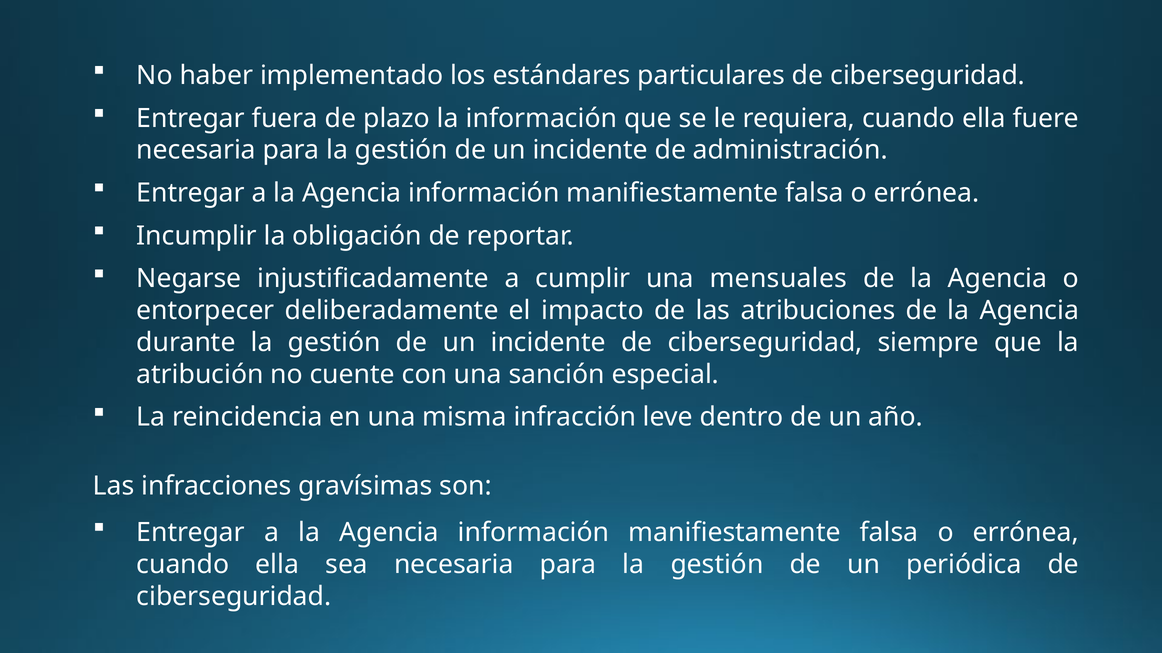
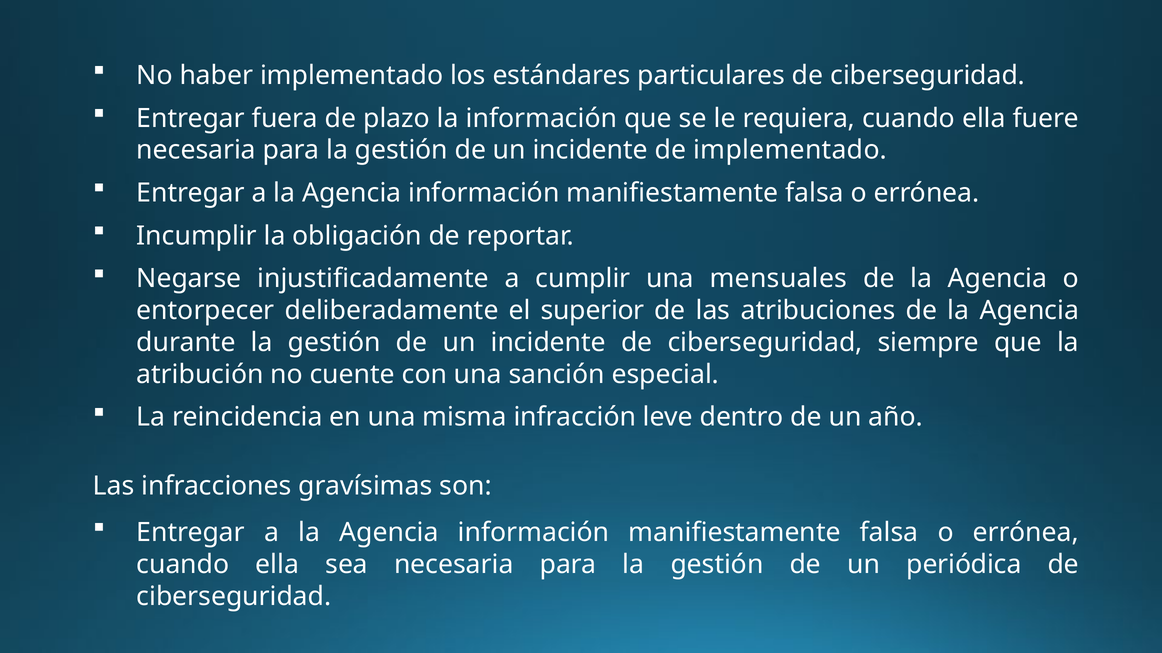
de administración: administración -> implementado
impacto: impacto -> superior
